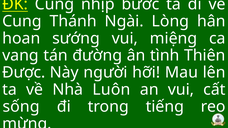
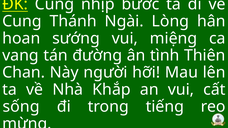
Được: Được -> Chan
Luôn: Luôn -> Khắp
